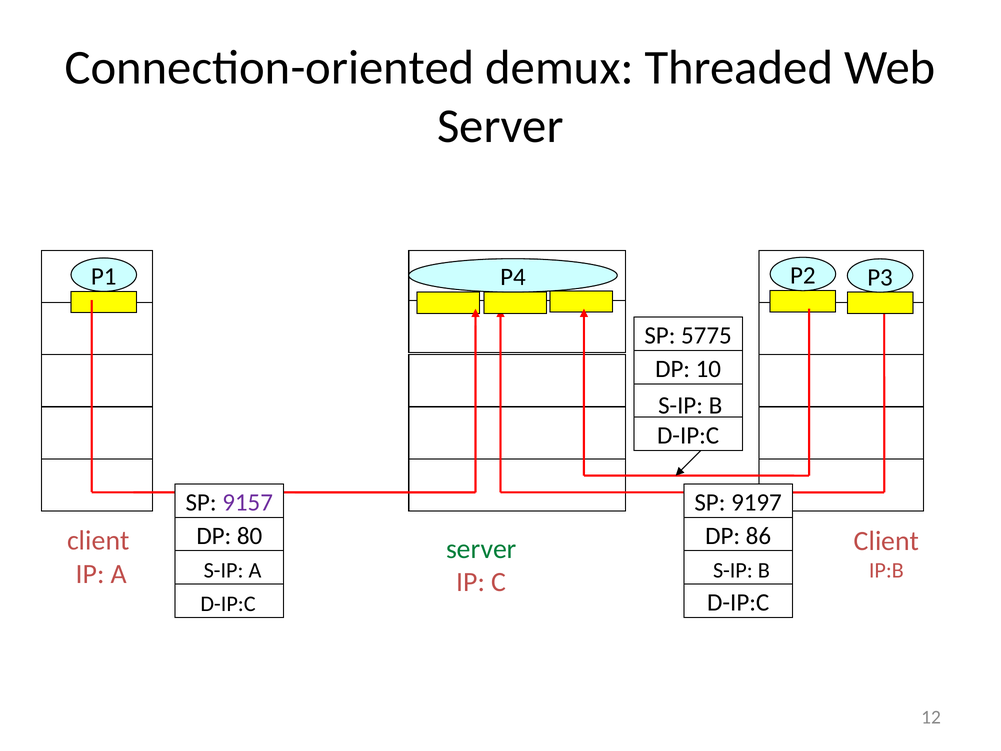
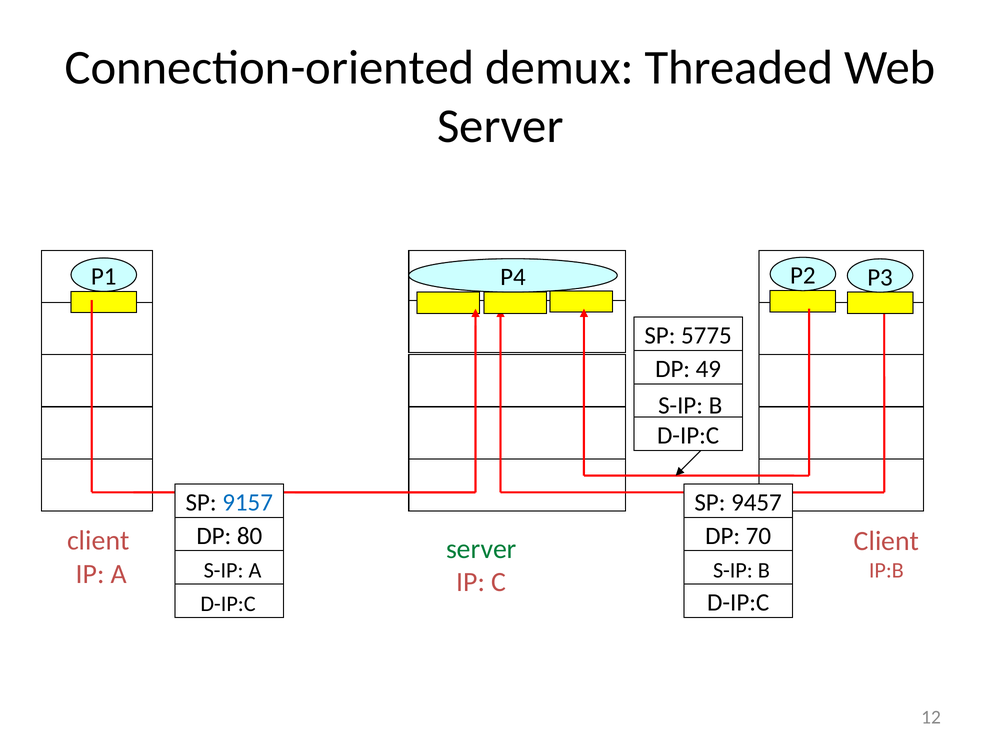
10: 10 -> 49
9157 colour: purple -> blue
9197: 9197 -> 9457
86: 86 -> 70
